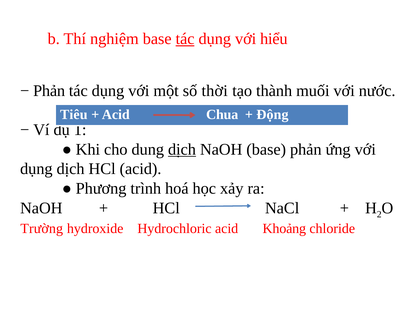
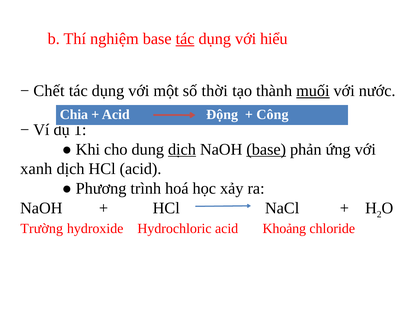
Phản at (49, 91): Phản -> Chết
muối underline: none -> present
Tiêu: Tiêu -> Chia
Chua: Chua -> Động
Động: Động -> Công
base at (266, 149) underline: none -> present
dụng at (36, 169): dụng -> xanh
